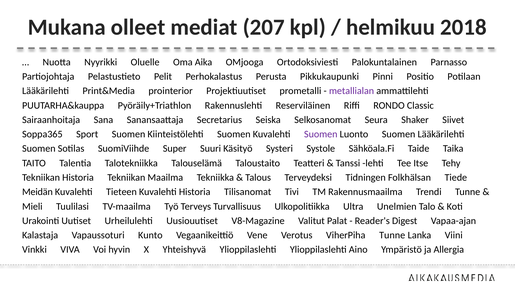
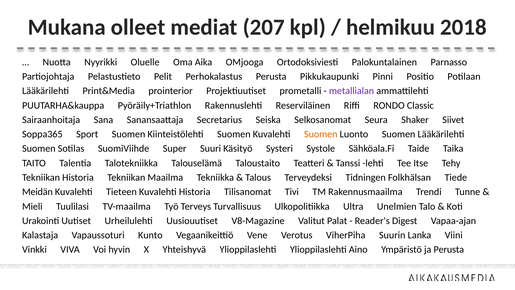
Suomen at (321, 134) colour: purple -> orange
ViherPiha Tunne: Tunne -> Suurin
ja Allergia: Allergia -> Perusta
